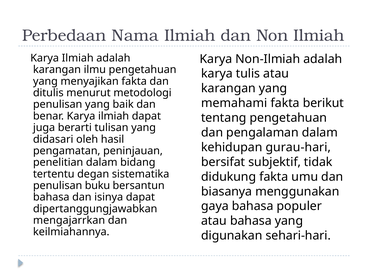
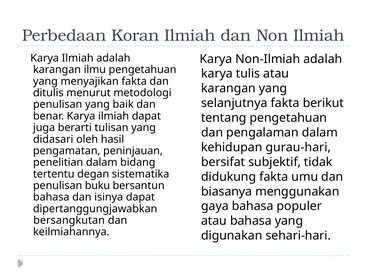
Nama: Nama -> Koran
memahami: memahami -> selanjutnya
mengajarrkan: mengajarrkan -> bersangkutan
